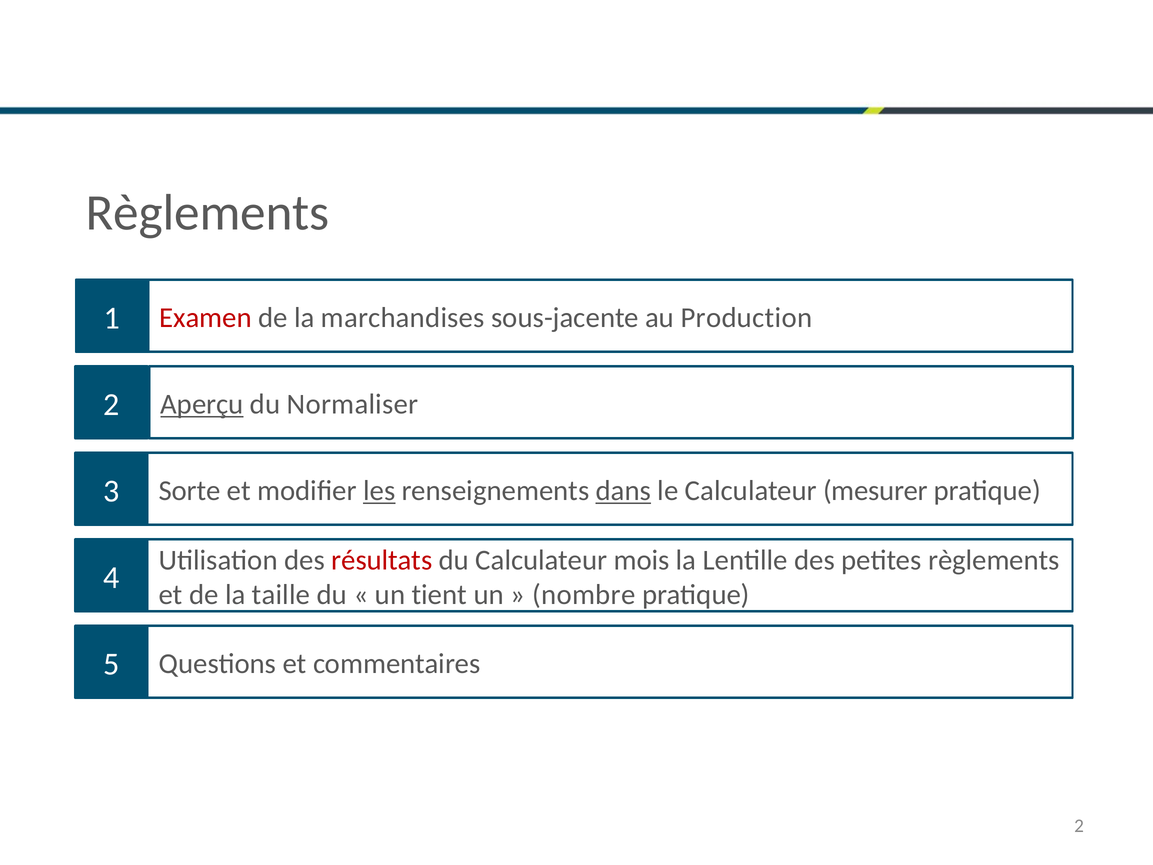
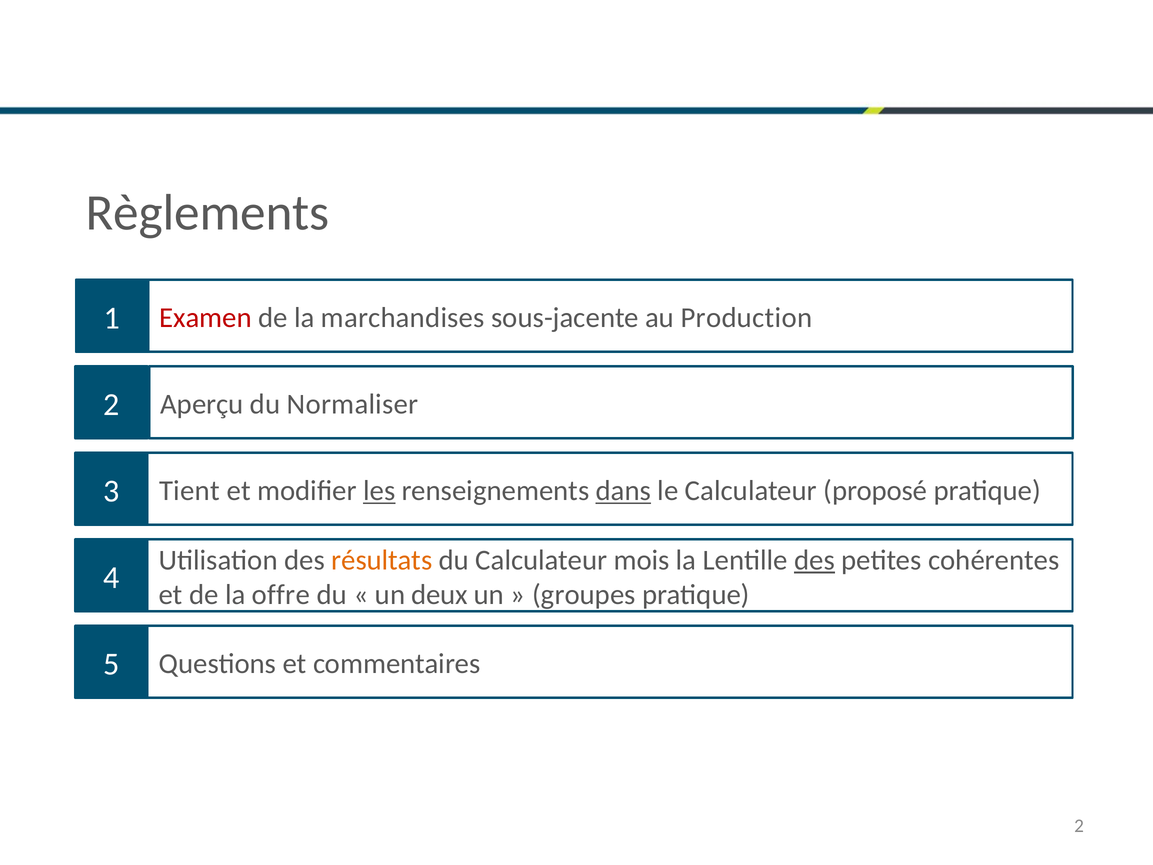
Aperçu underline: present -> none
Sorte: Sorte -> Tient
mesurer: mesurer -> proposé
résultats colour: red -> orange
des at (814, 560) underline: none -> present
petites règlements: règlements -> cohérentes
taille: taille -> offre
tient: tient -> deux
nombre: nombre -> groupes
